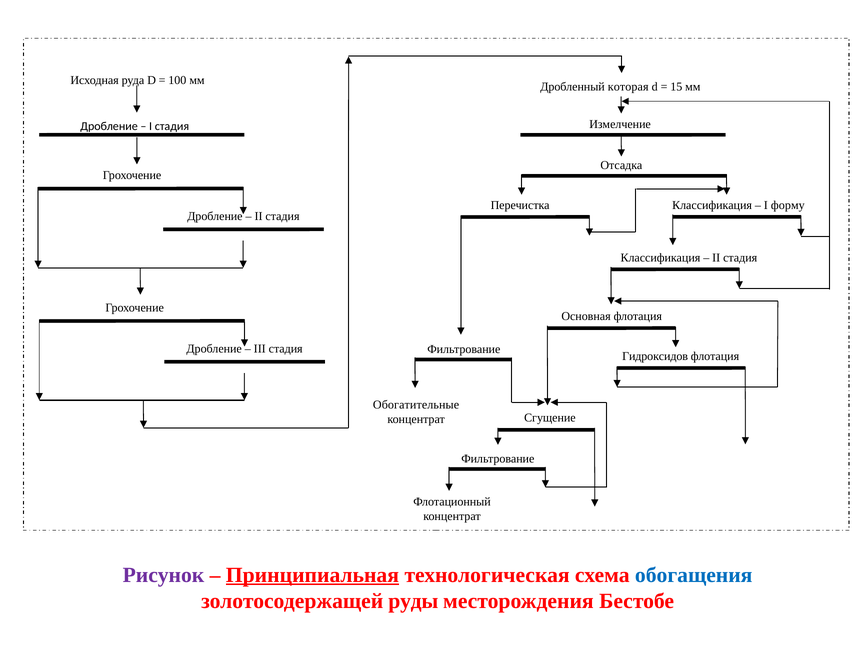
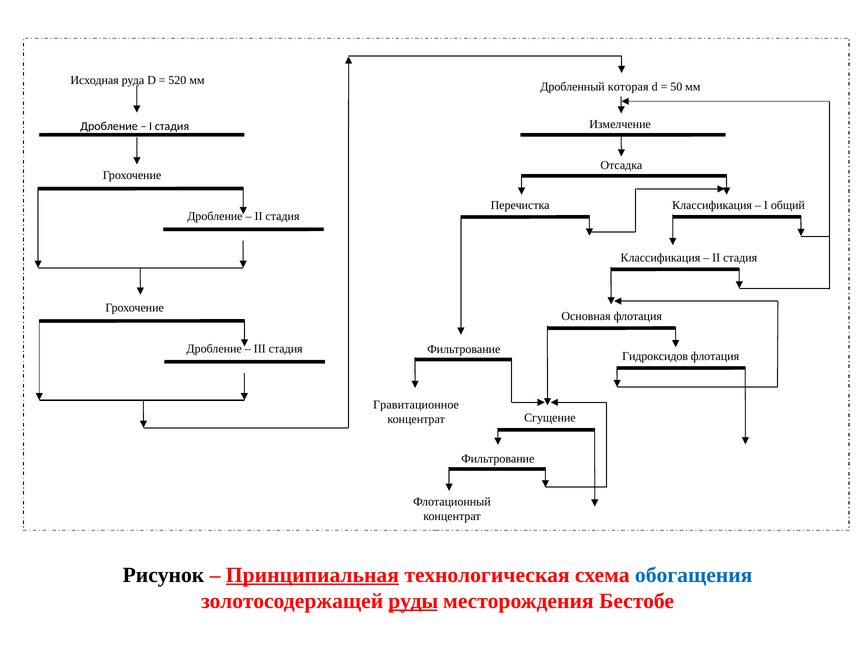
100: 100 -> 520
15: 15 -> 50
форму: форму -> общий
Обогатительные: Обогатительные -> Гравитационное
Рисунок colour: purple -> black
руды underline: none -> present
